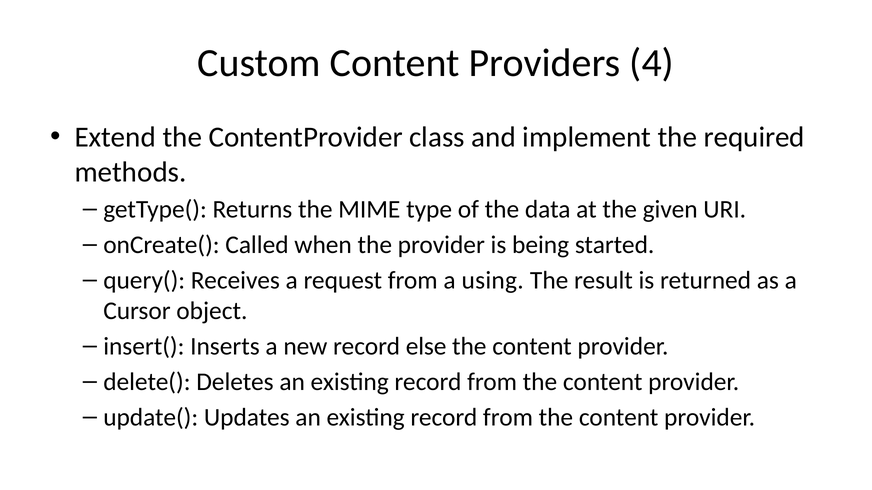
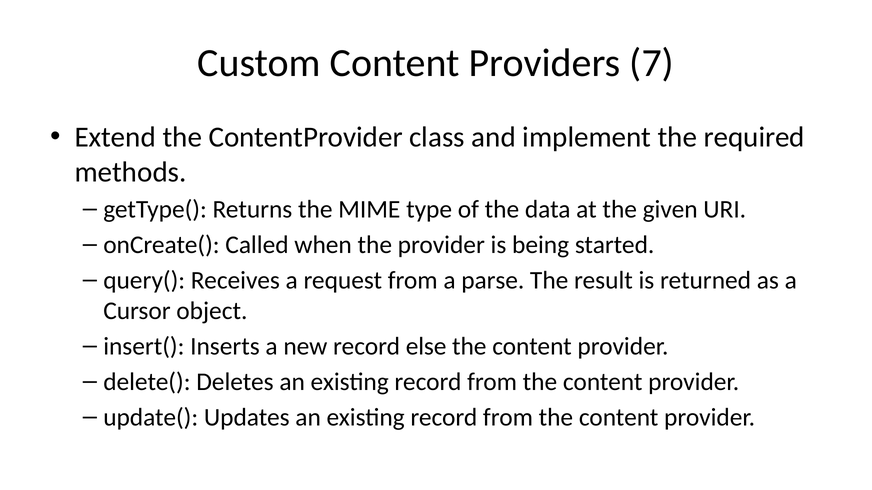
4: 4 -> 7
using: using -> parse
